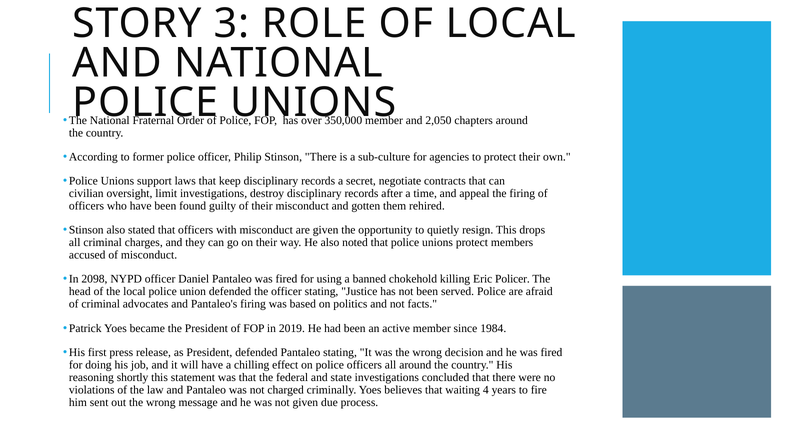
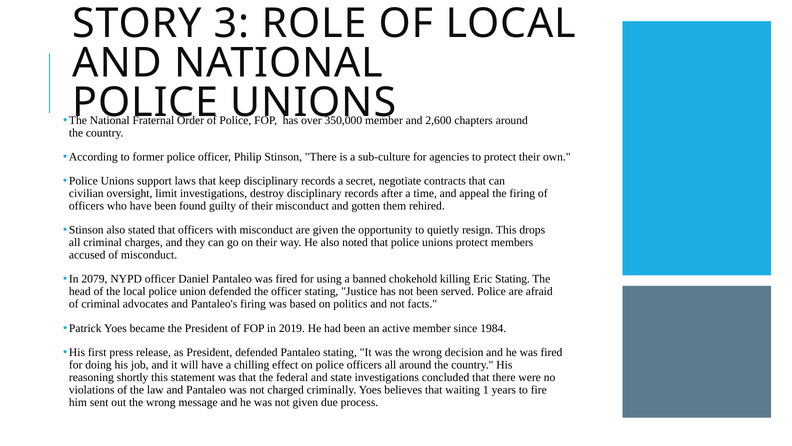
2,050: 2,050 -> 2,600
2098: 2098 -> 2079
Eric Policer: Policer -> Stating
4: 4 -> 1
